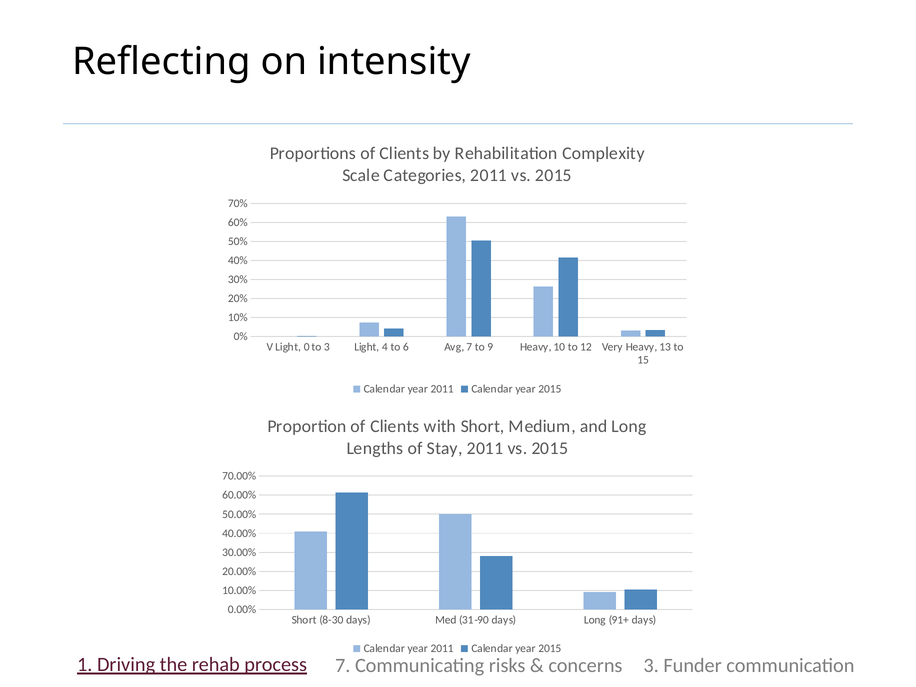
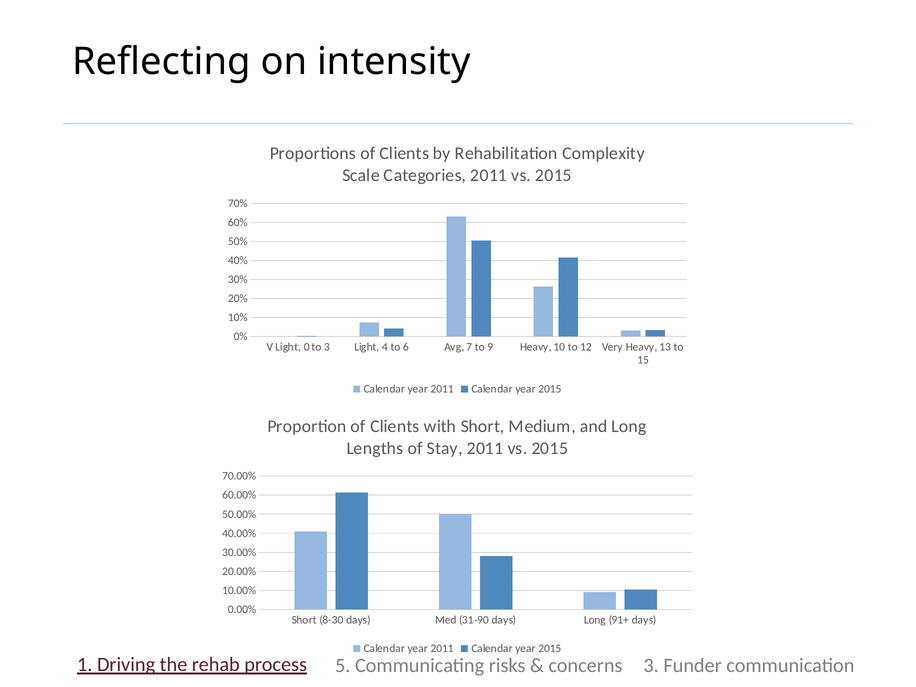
process 7: 7 -> 5
